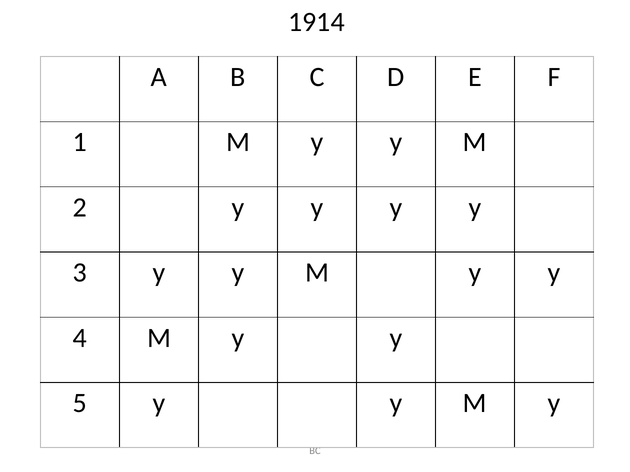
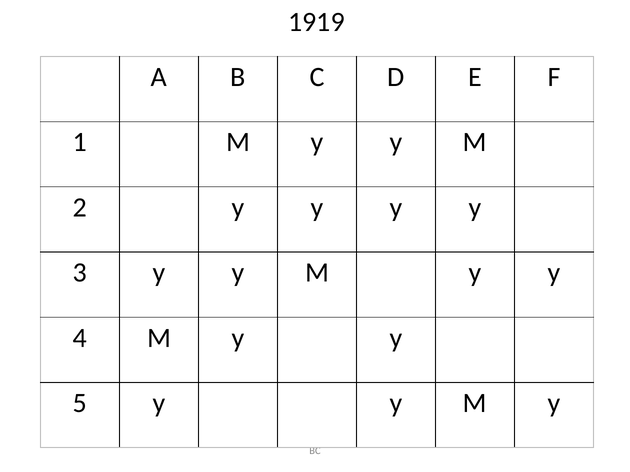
1914: 1914 -> 1919
